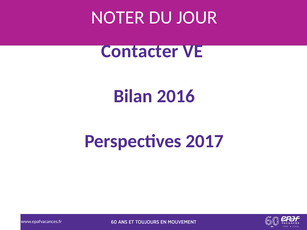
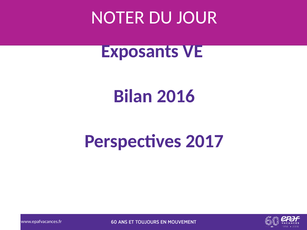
Contacter: Contacter -> Exposants
